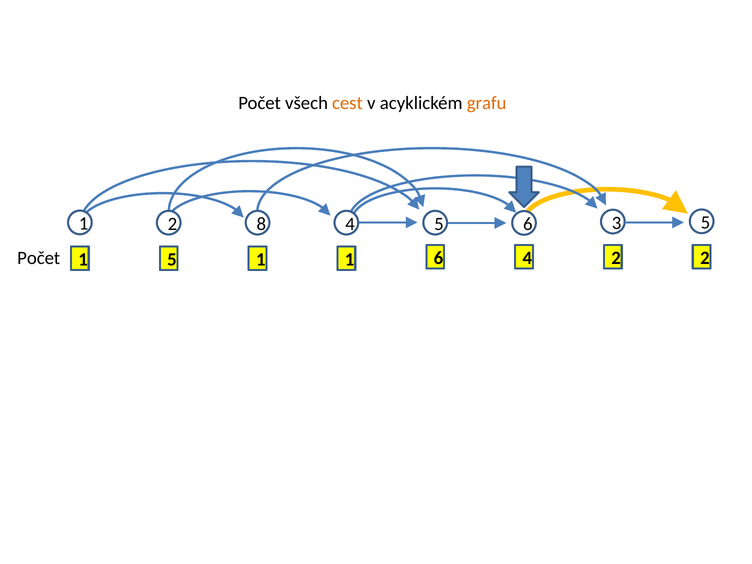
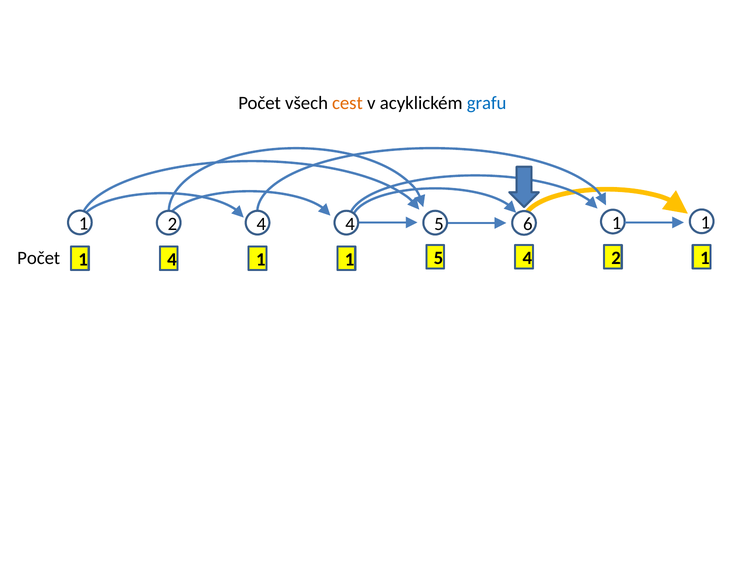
grafu colour: orange -> blue
2 8: 8 -> 4
6 5: 5 -> 1
3 at (617, 223): 3 -> 1
5 at (172, 260): 5 -> 4
1 6: 6 -> 5
2 2: 2 -> 1
